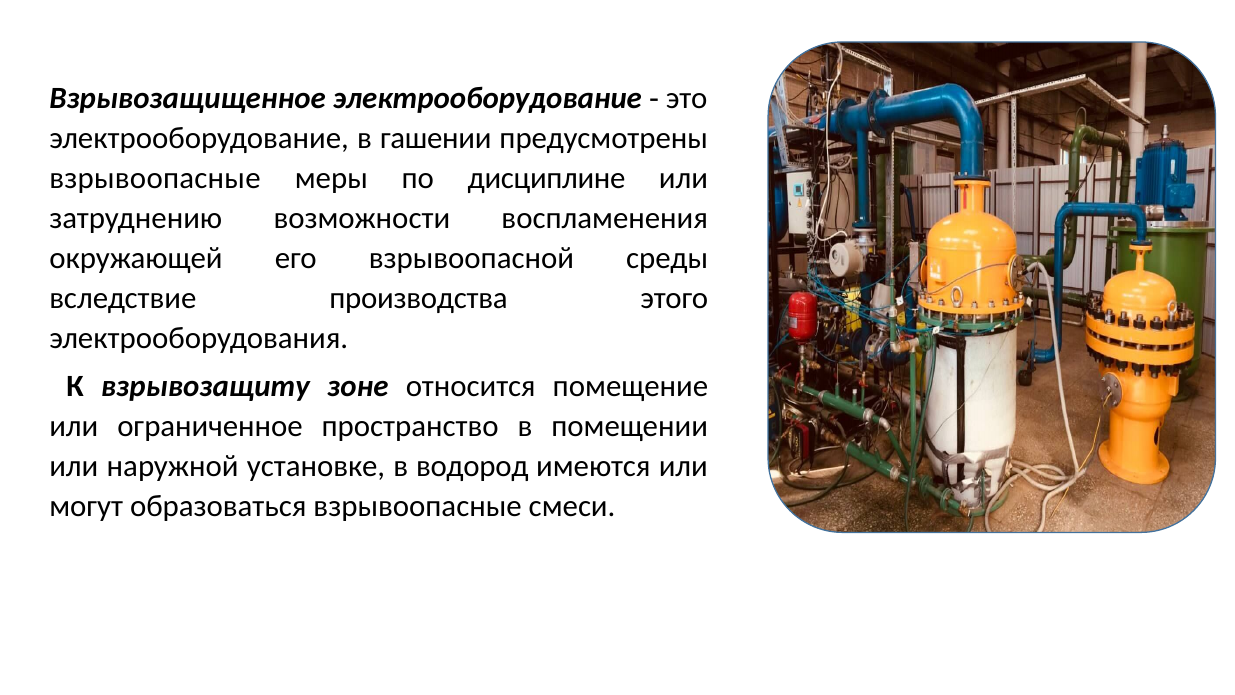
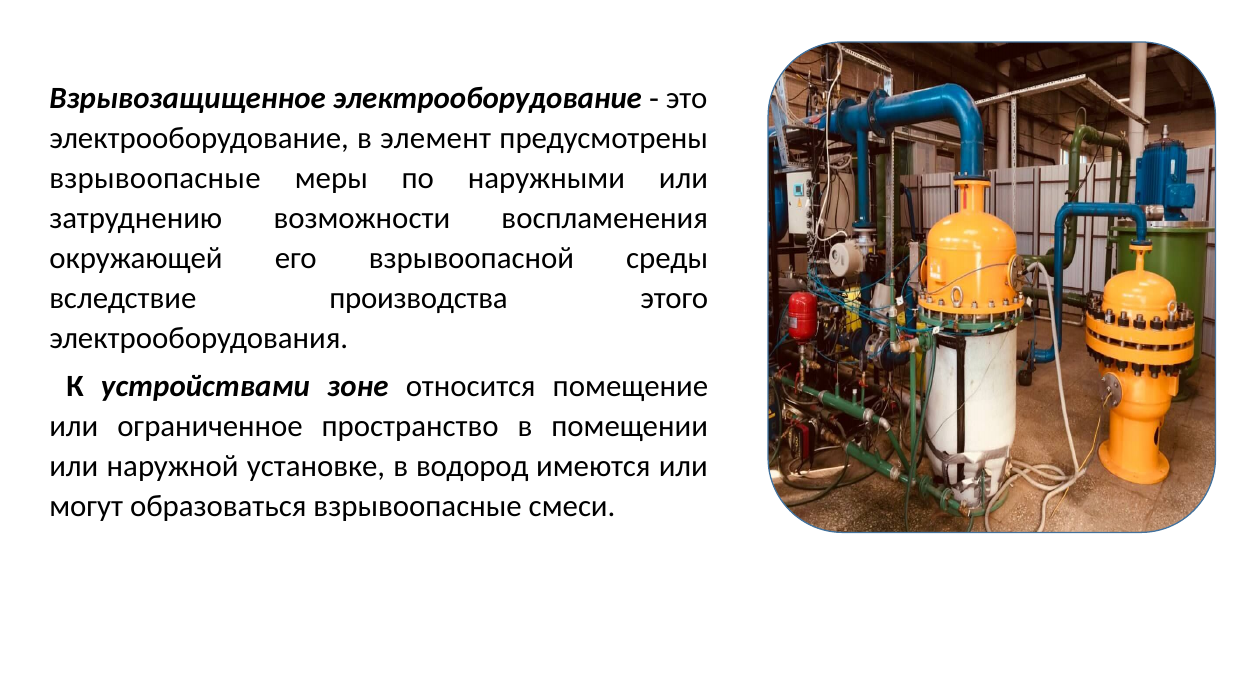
гашении: гашении -> элемент
дисциплине: дисциплине -> наружными
взрывозащиту: взрывозащиту -> устройствами
